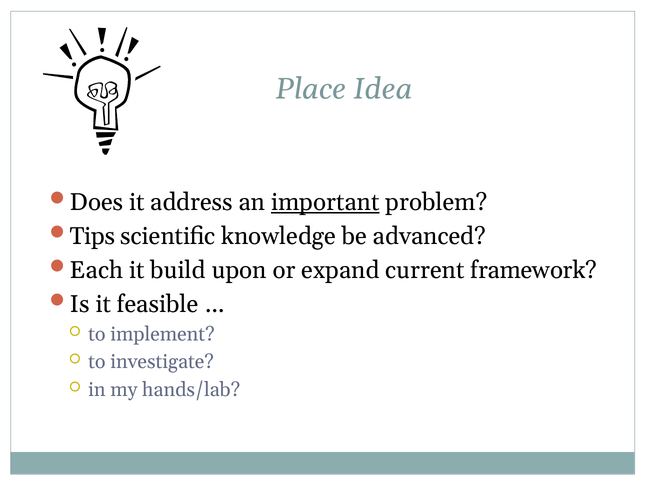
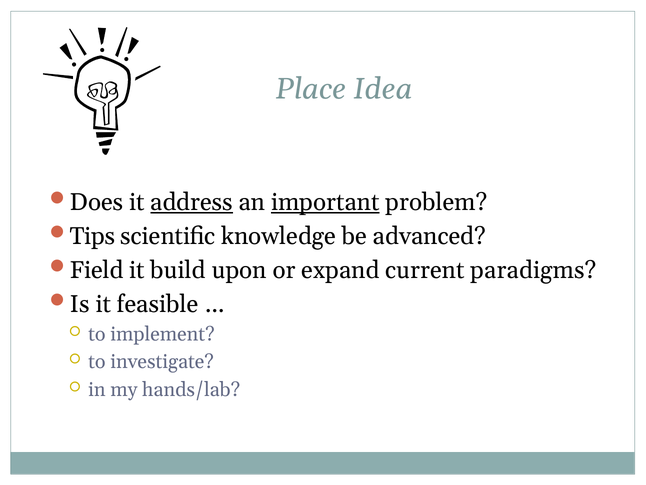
address underline: none -> present
Each: Each -> Field
framework: framework -> paradigms
